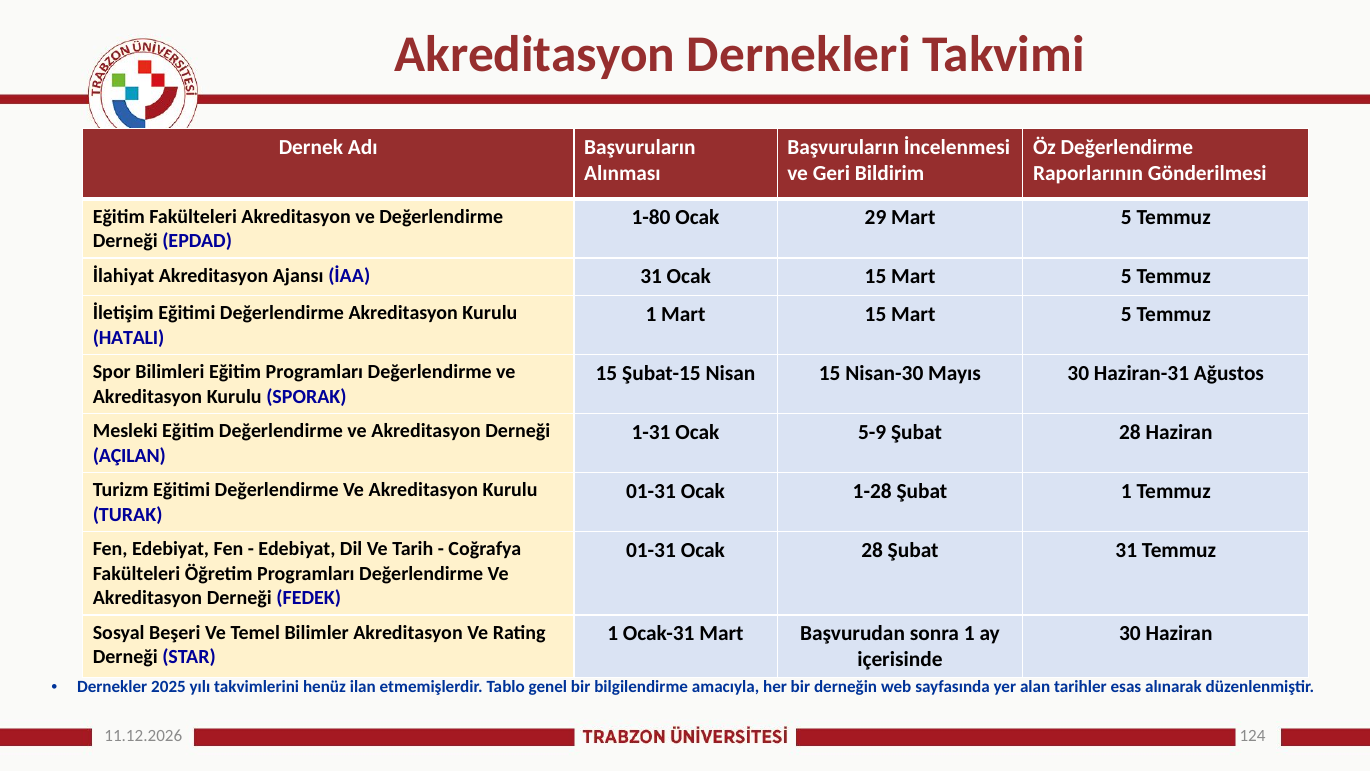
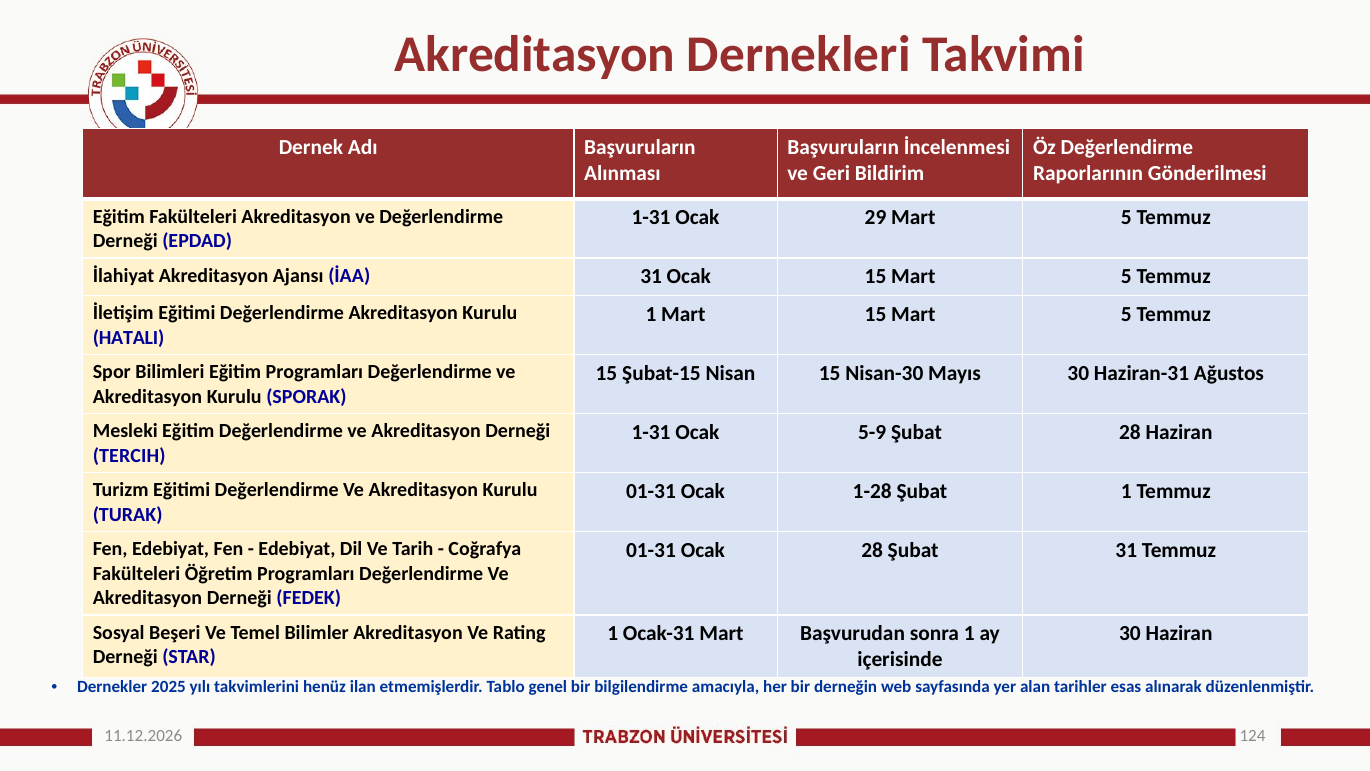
1-80 at (651, 217): 1-80 -> 1-31
AÇILAN: AÇILAN -> TERCIH
